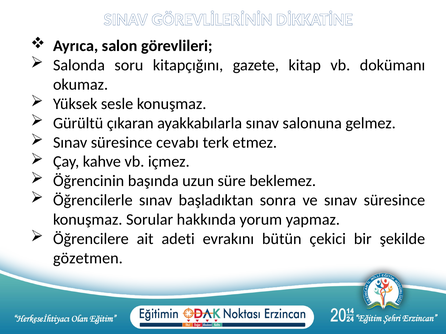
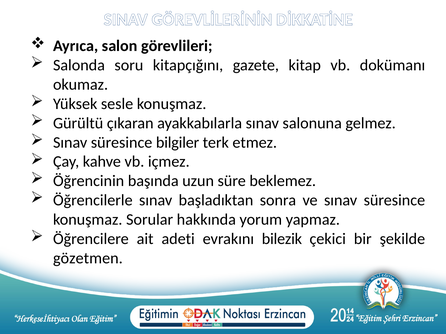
cevabı: cevabı -> bilgiler
bütün: bütün -> bilezik
